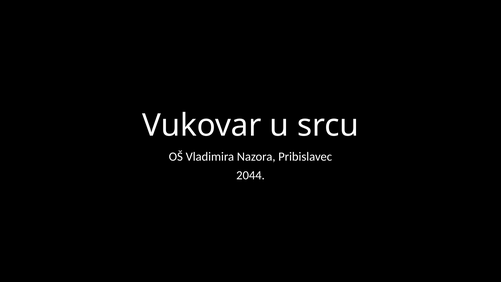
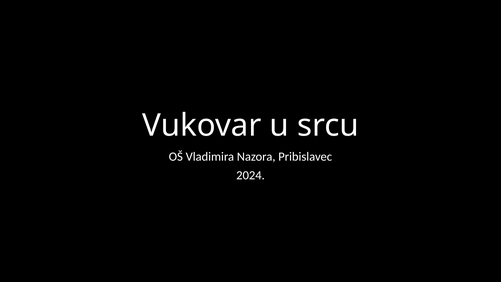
2044: 2044 -> 2024
